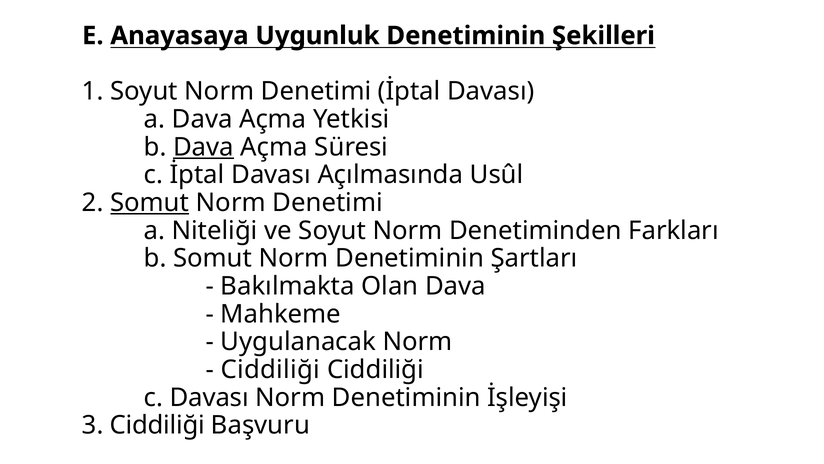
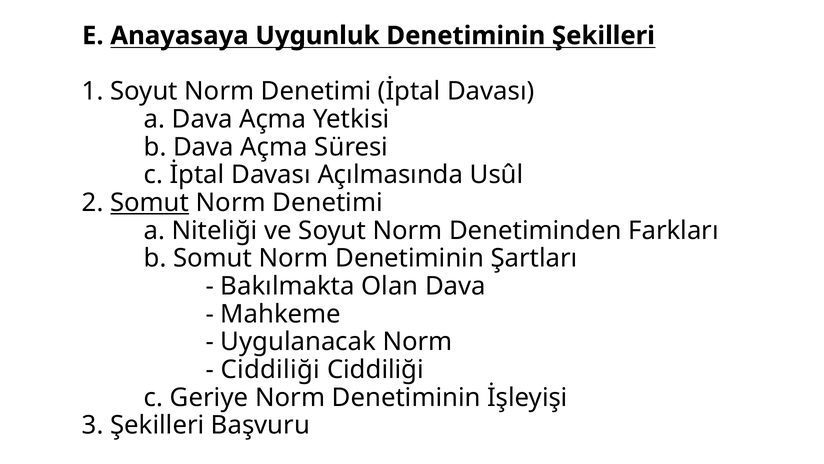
Dava at (203, 147) underline: present -> none
c Davası: Davası -> Geriye
3 Ciddiliği: Ciddiliği -> Şekilleri
